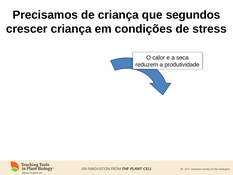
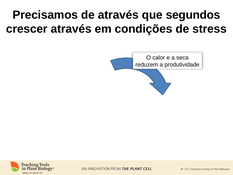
de criança: criança -> através
crescer criança: criança -> através
